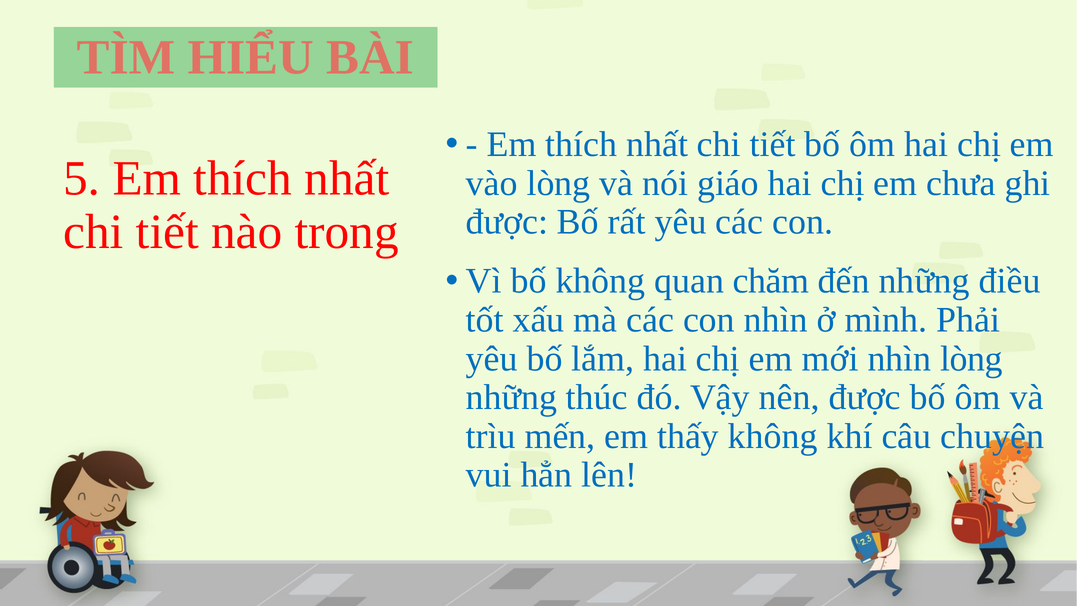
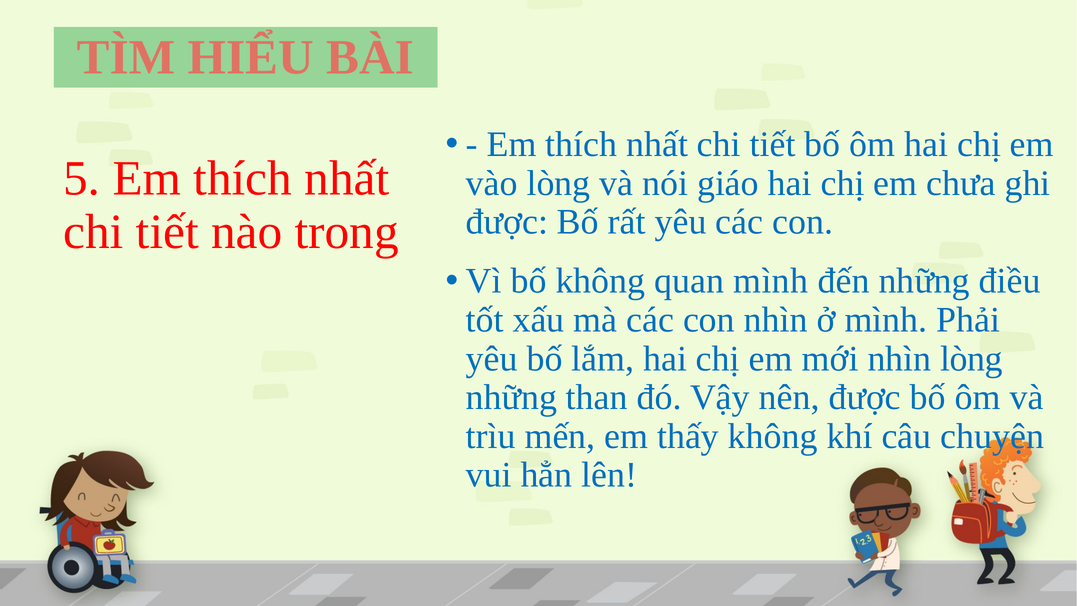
quan chăm: chăm -> mình
thúc: thúc -> than
